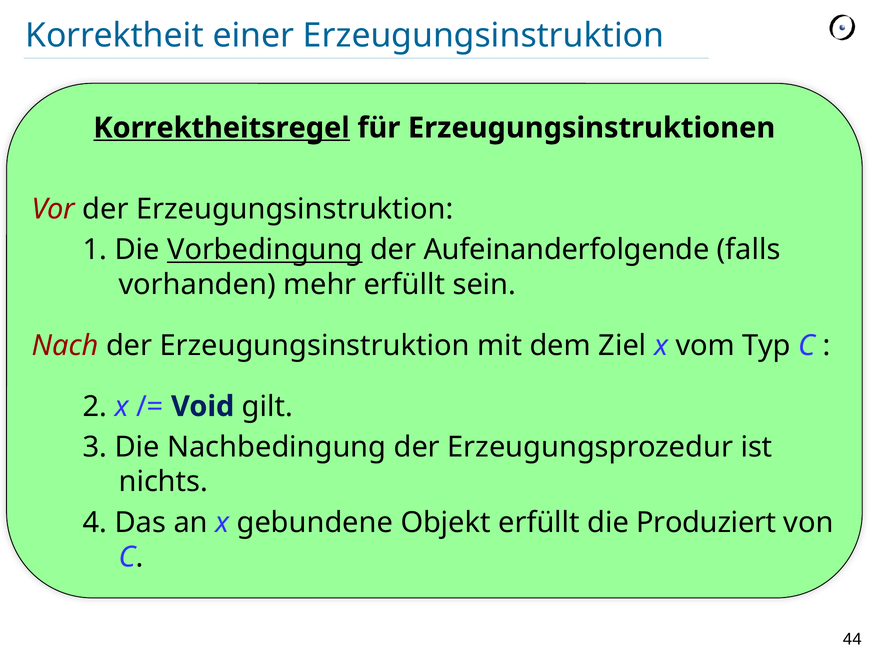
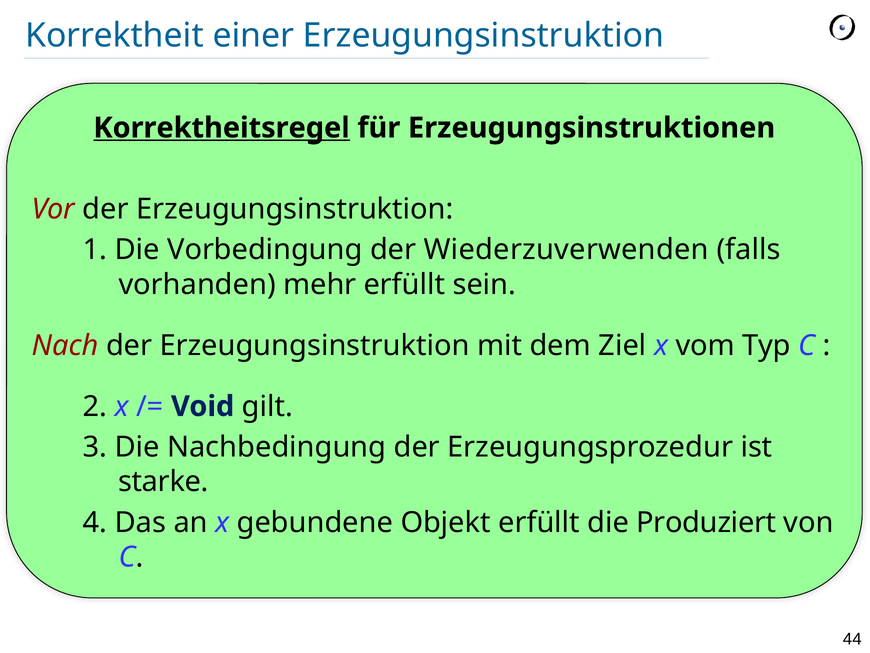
Vorbedingung underline: present -> none
Aufeinanderfolgende: Aufeinanderfolgende -> Wiederzuverwenden
nichts: nichts -> starke
